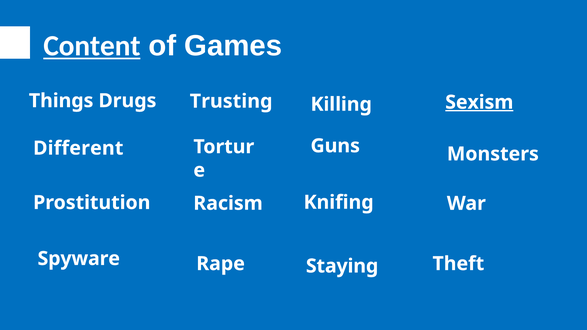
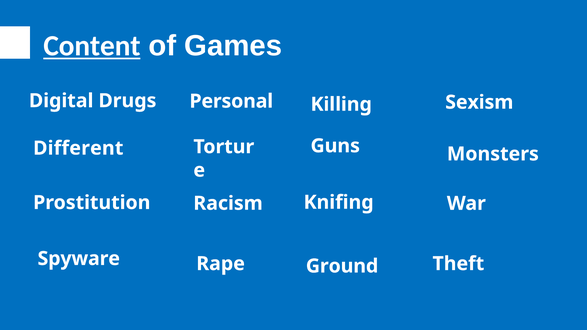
Things: Things -> Digital
Sexism underline: present -> none
Trusting: Trusting -> Personal
Staying: Staying -> Ground
